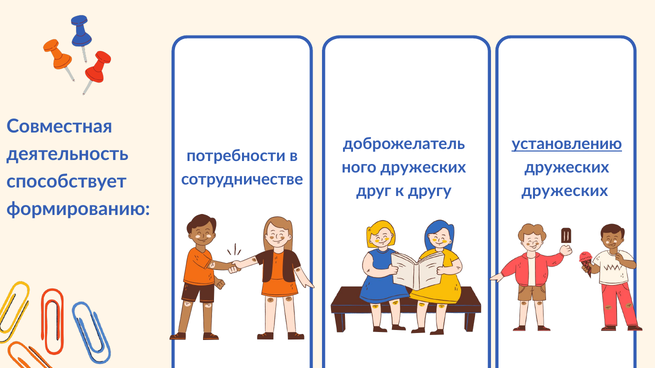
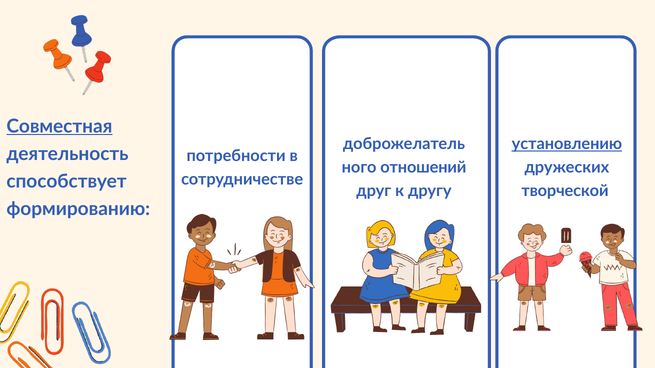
Совместная underline: none -> present
дружеских at (423, 168): дружеских -> отношений
дружеских at (565, 191): дружеских -> творческой
